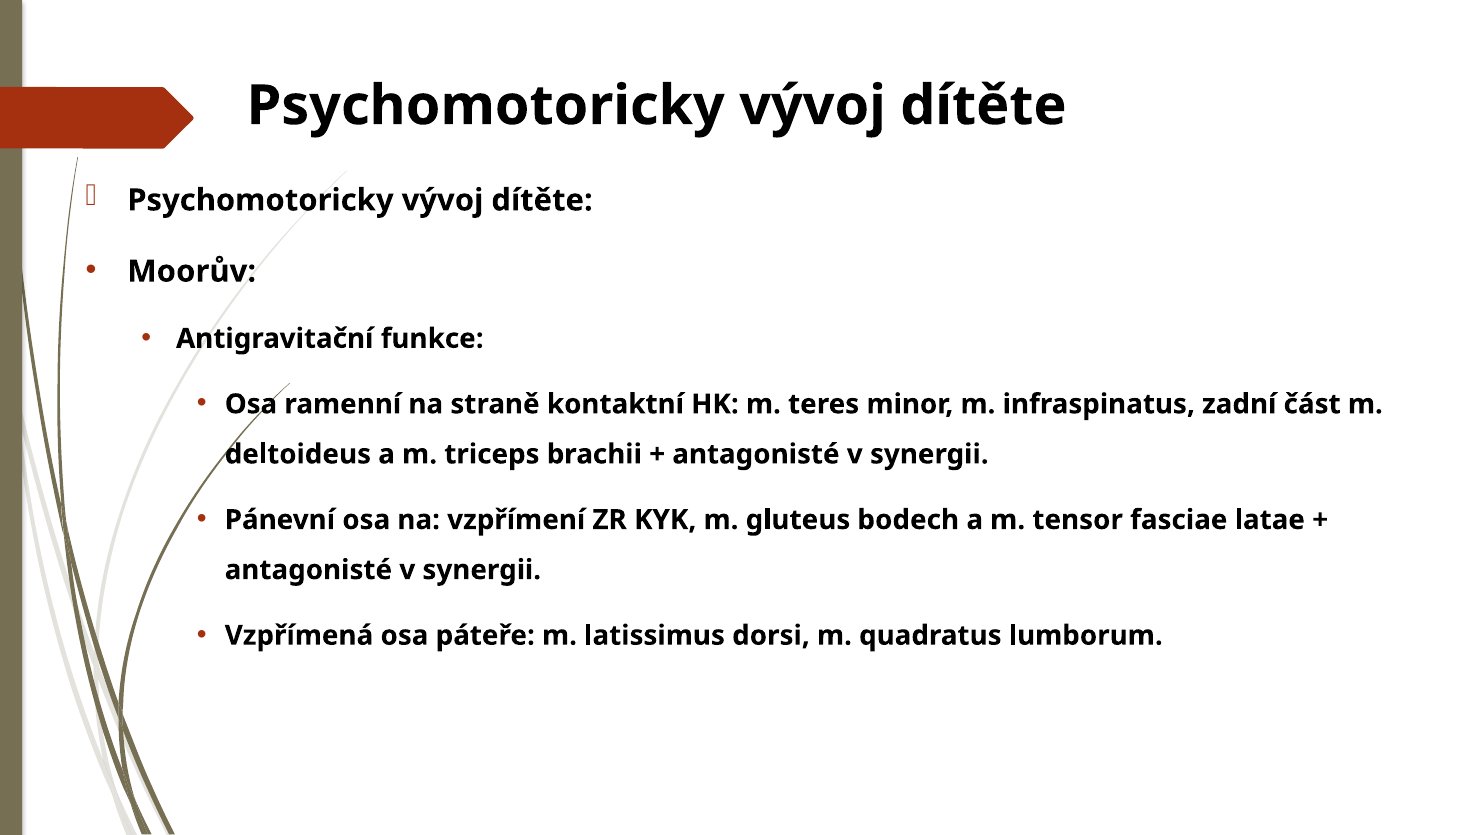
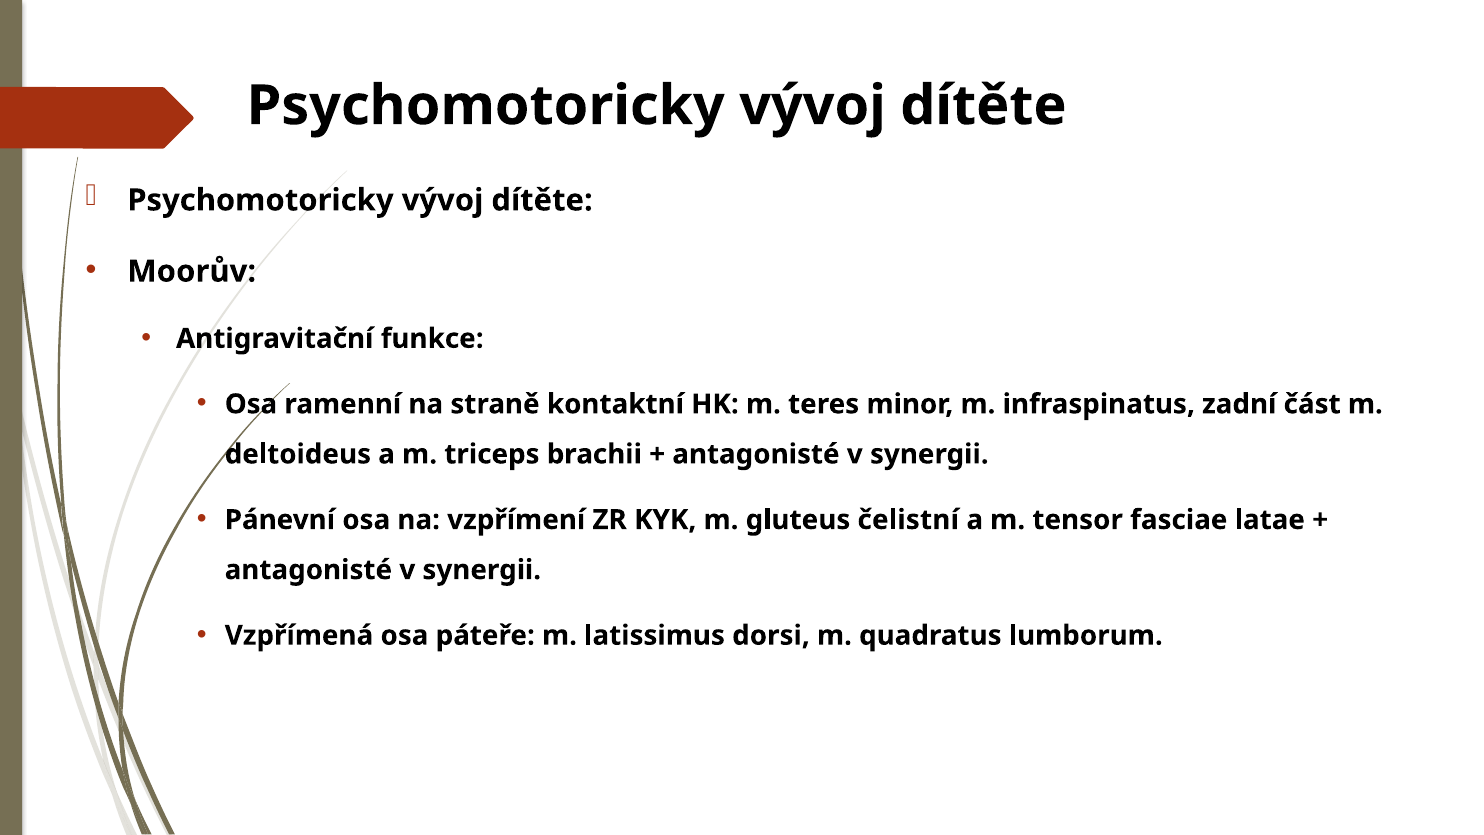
bodech: bodech -> čelistní
